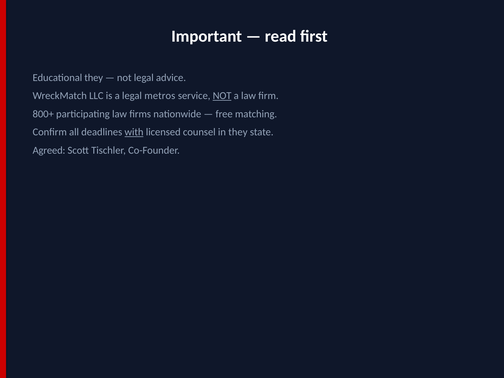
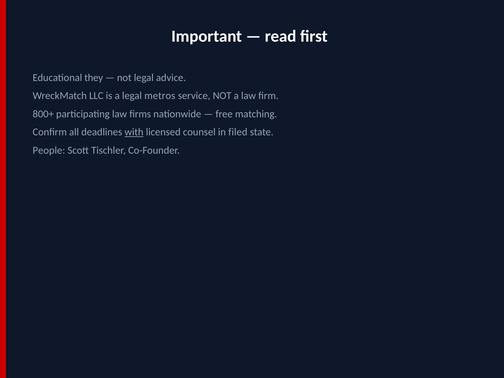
NOT at (222, 96) underline: present -> none
in they: they -> filed
Agreed: Agreed -> People
